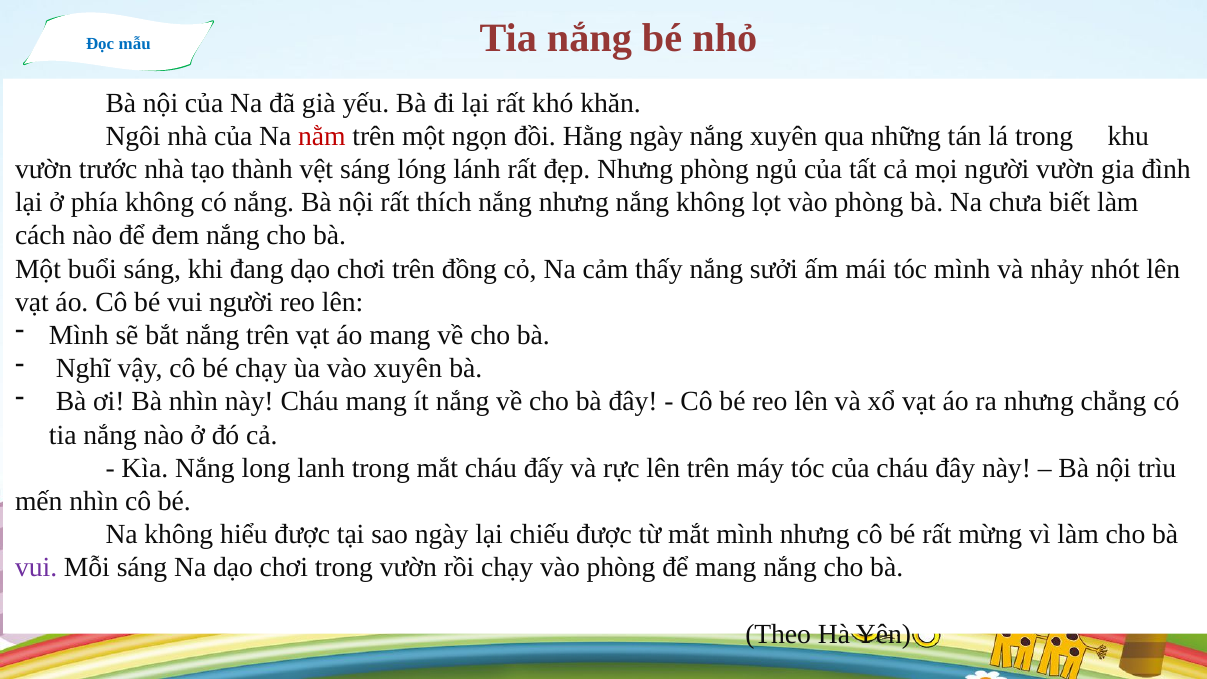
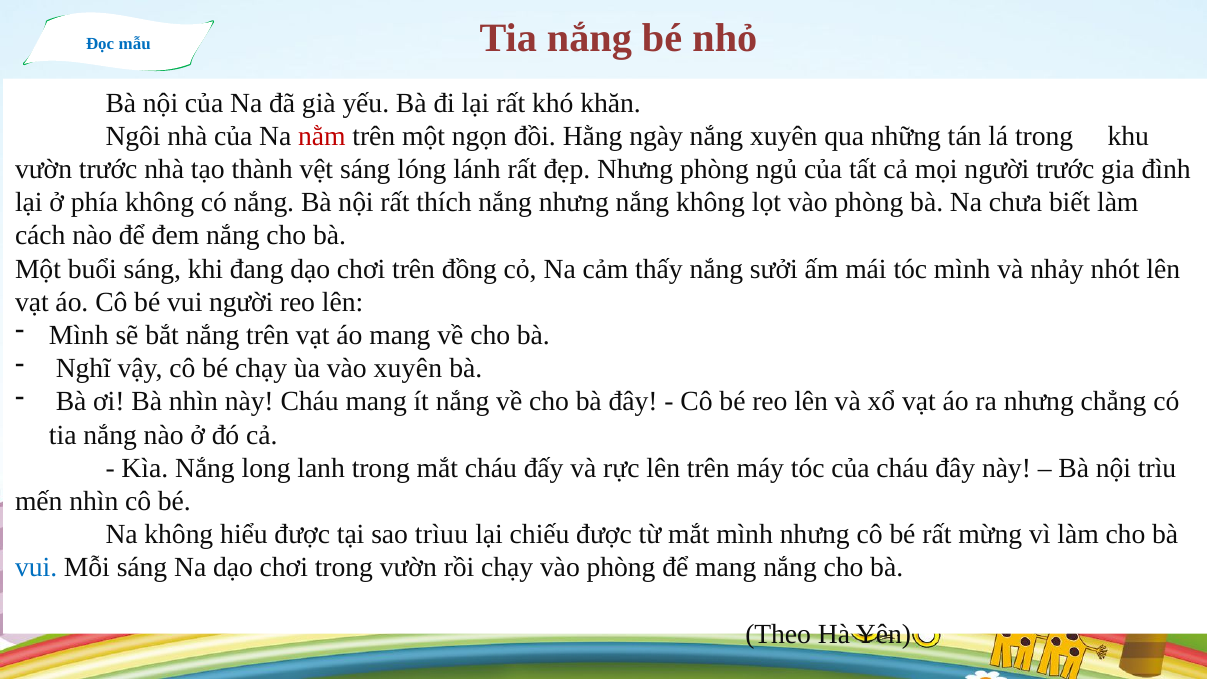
người vườn: vườn -> trước
sao ngày: ngày -> trìuu
vui at (36, 568) colour: purple -> blue
